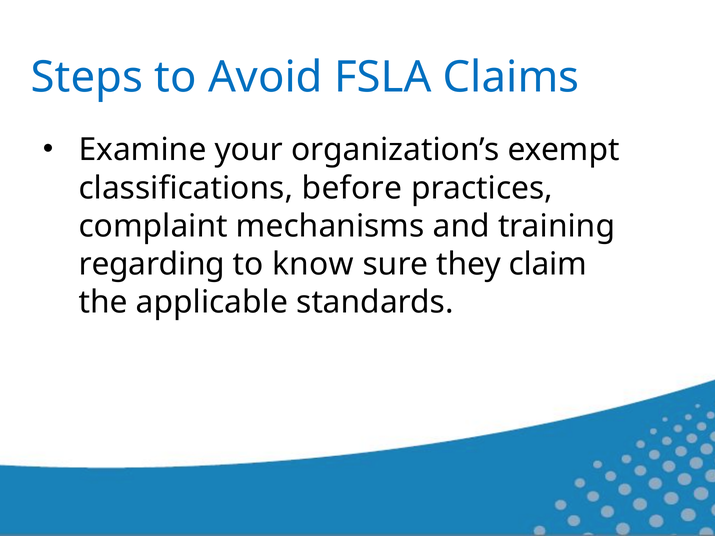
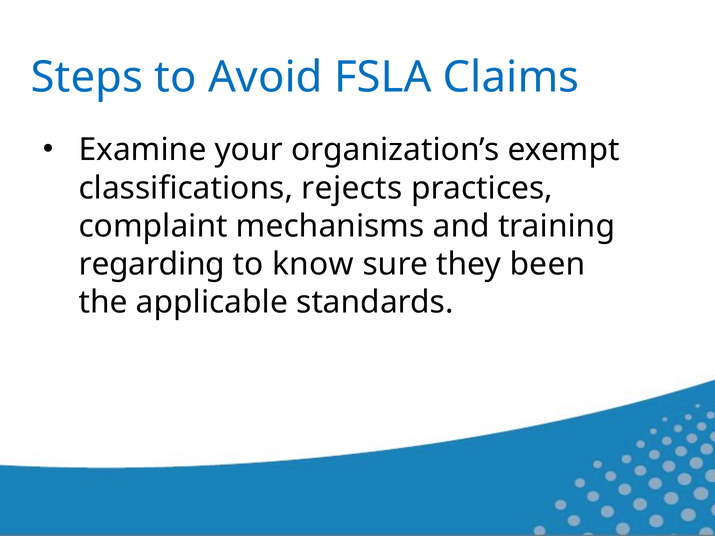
before: before -> rejects
claim: claim -> been
